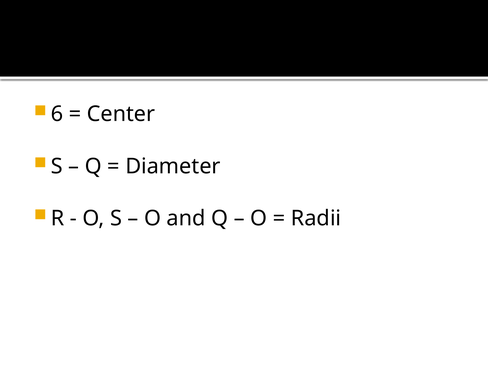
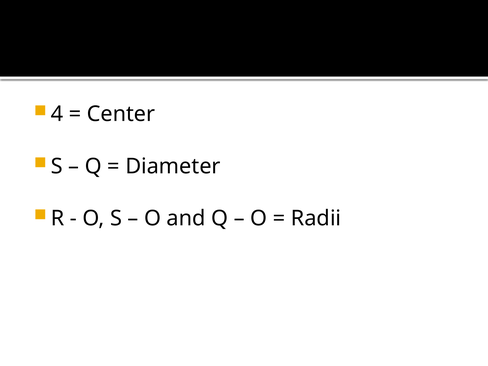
6: 6 -> 4
